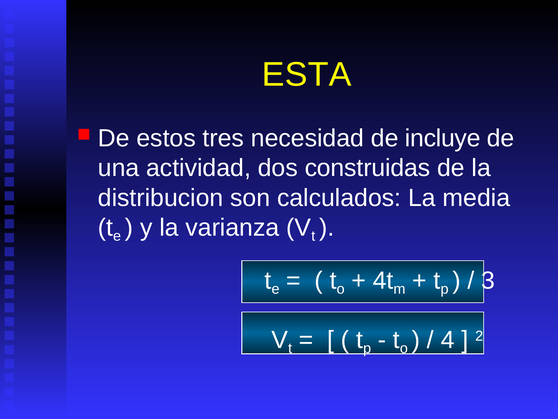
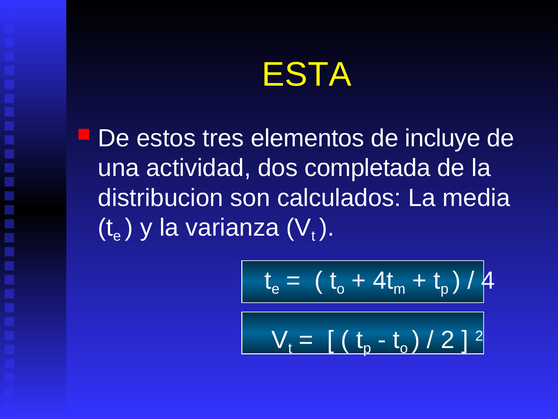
necesidad: necesidad -> elementos
construidas: construidas -> completada
3: 3 -> 4
4 at (448, 340): 4 -> 2
